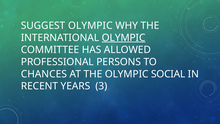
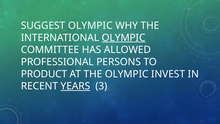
CHANCES: CHANCES -> PRODUCT
SOCIAL: SOCIAL -> INVEST
YEARS underline: none -> present
